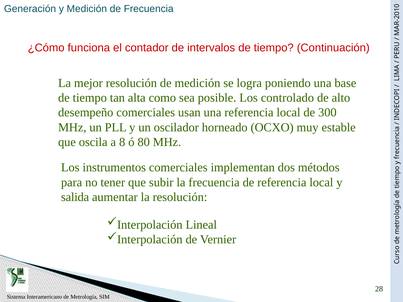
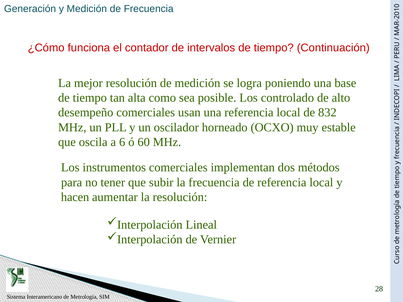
300: 300 -> 832
8: 8 -> 6
80: 80 -> 60
salida: salida -> hacen
